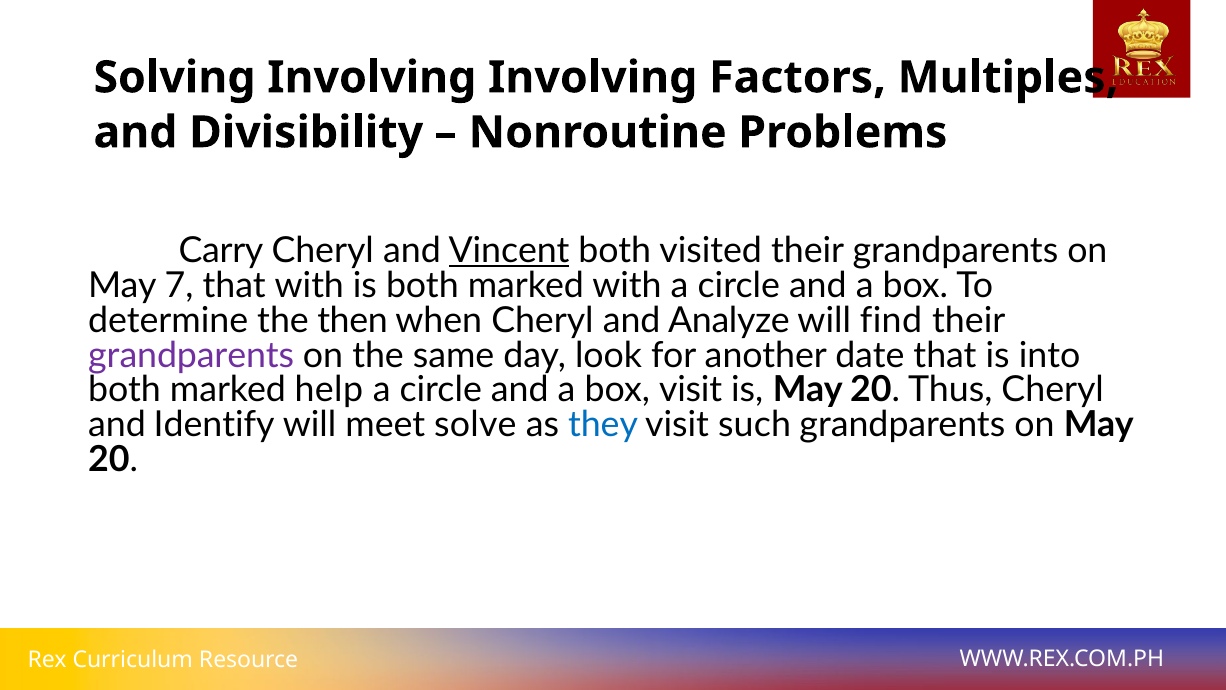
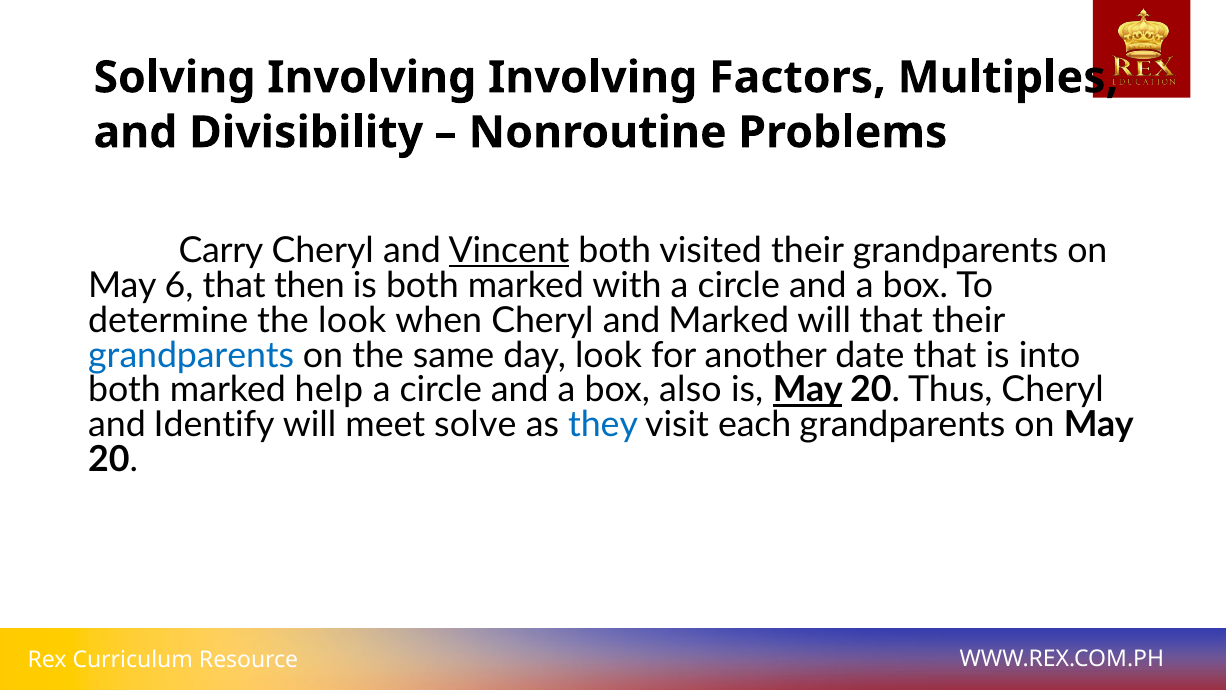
7: 7 -> 6
that with: with -> then
the then: then -> look
and Analyze: Analyze -> Marked
will find: find -> that
grandparents at (191, 355) colour: purple -> blue
box visit: visit -> also
May at (808, 390) underline: none -> present
such: such -> each
